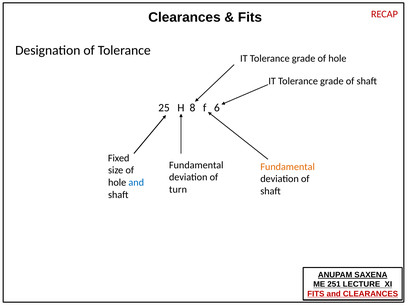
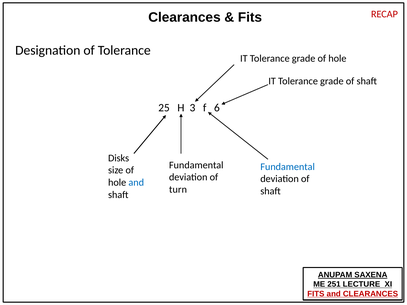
8: 8 -> 3
Fixed: Fixed -> Disks
Fundamental at (288, 167) colour: orange -> blue
